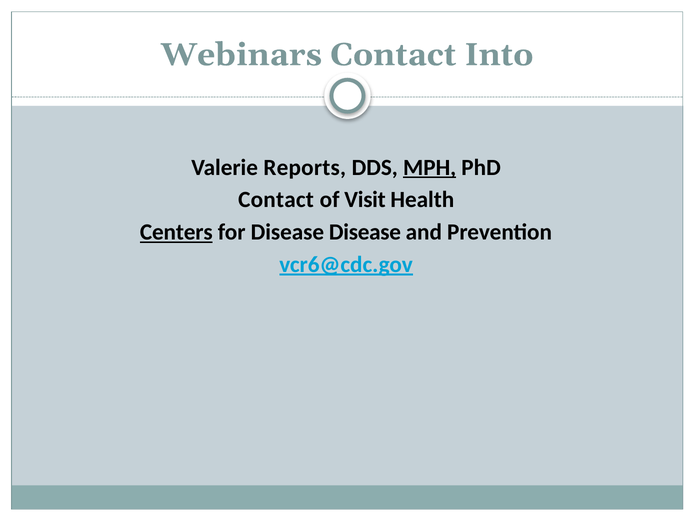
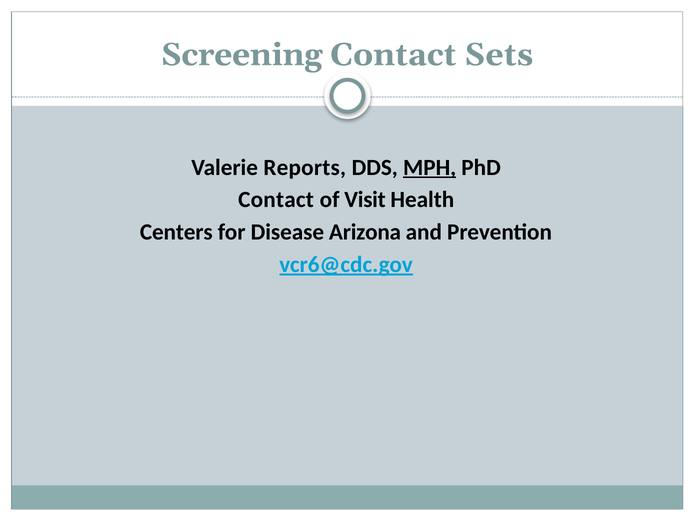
Webinars: Webinars -> Screening
Into: Into -> Sets
Centers underline: present -> none
Disease Disease: Disease -> Arizona
